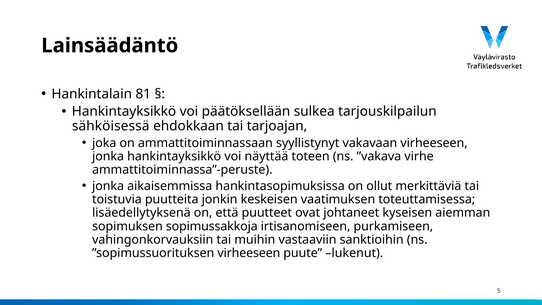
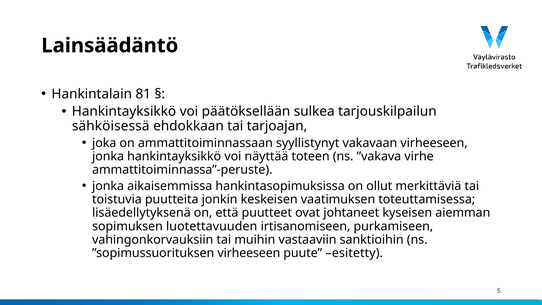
sopimussakkoja: sopimussakkoja -> luotettavuuden
lukenut: lukenut -> esitetty
